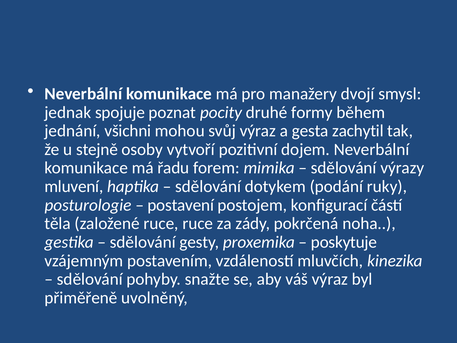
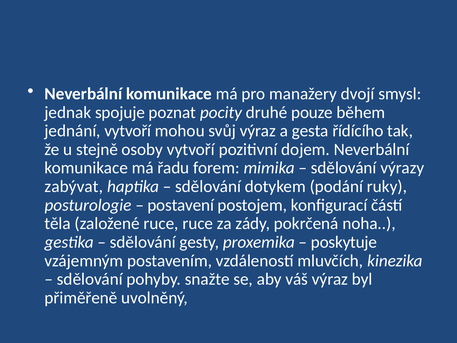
formy: formy -> pouze
jednání všichni: všichni -> vytvoří
zachytil: zachytil -> řídícího
mluvení: mluvení -> zabývat
